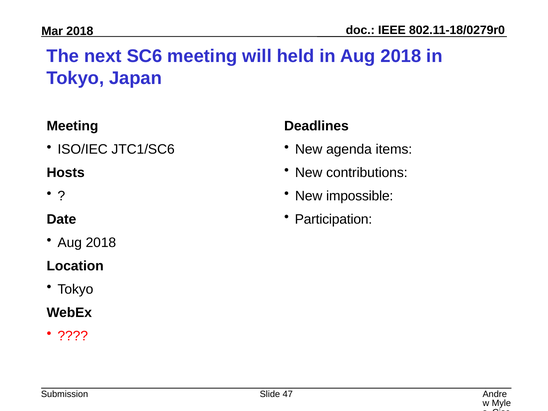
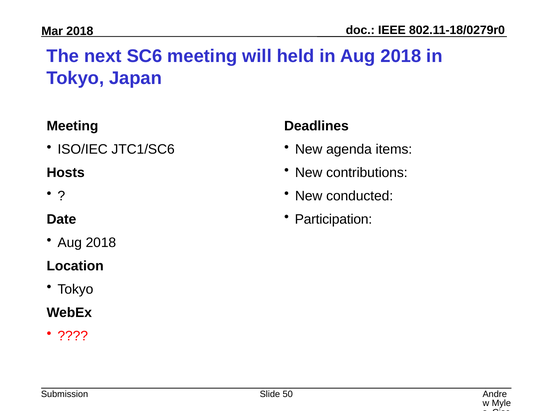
impossible: impossible -> conducted
47: 47 -> 50
